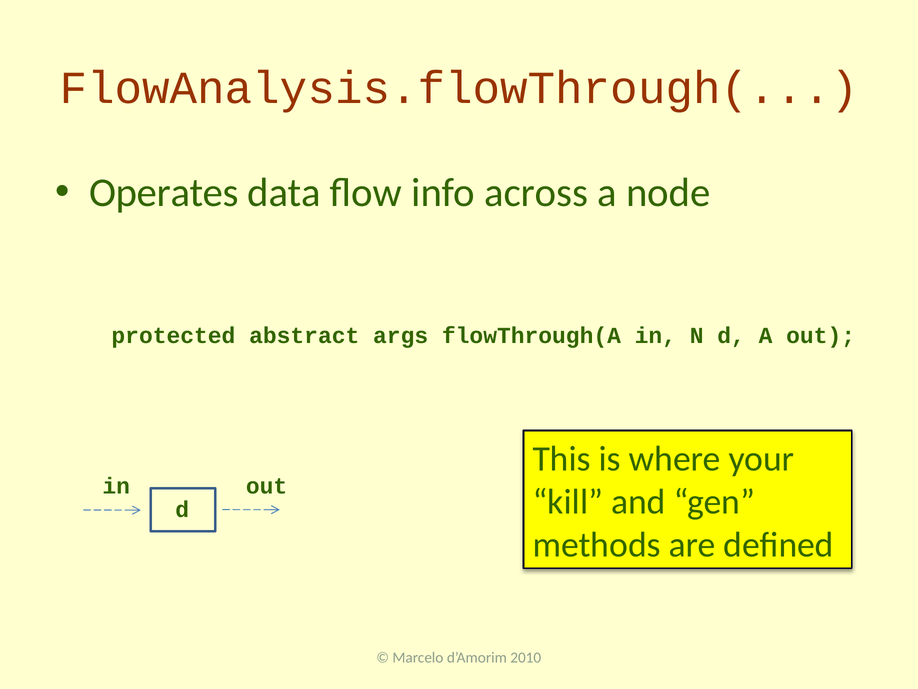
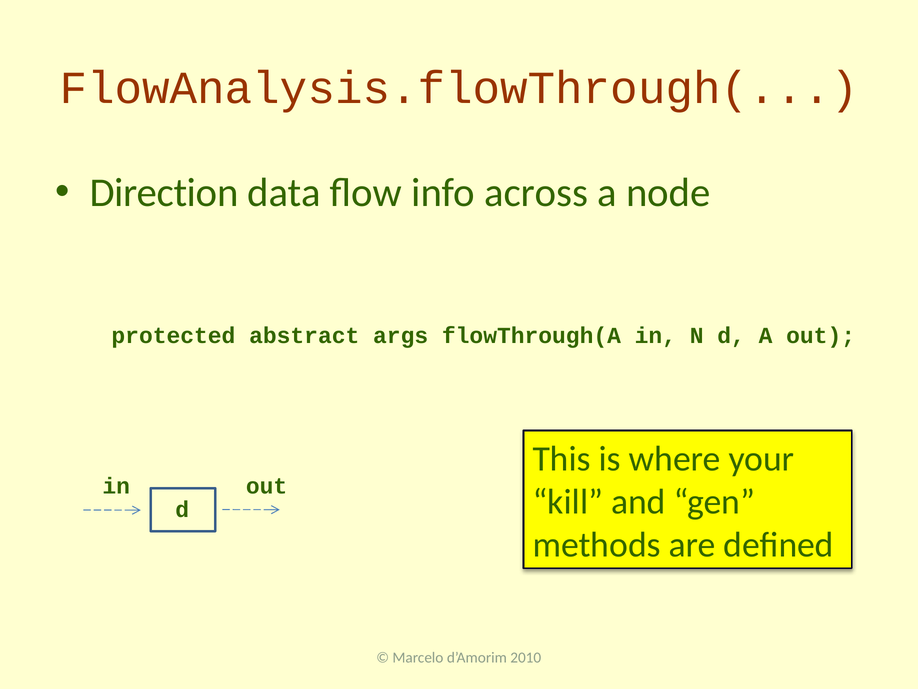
Operates: Operates -> Direction
